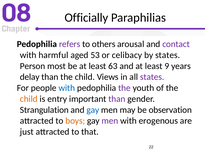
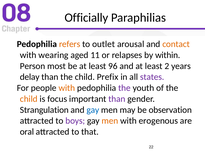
refers colour: purple -> orange
others: others -> outlet
contact colour: purple -> orange
harmful: harmful -> wearing
53: 53 -> 11
celibacy: celibacy -> relapses
by states: states -> within
63: 63 -> 96
9: 9 -> 2
Views: Views -> Prefix
with at (67, 88) colour: blue -> orange
entry: entry -> focus
boys colour: orange -> purple
men at (110, 121) colour: purple -> orange
just: just -> oral
